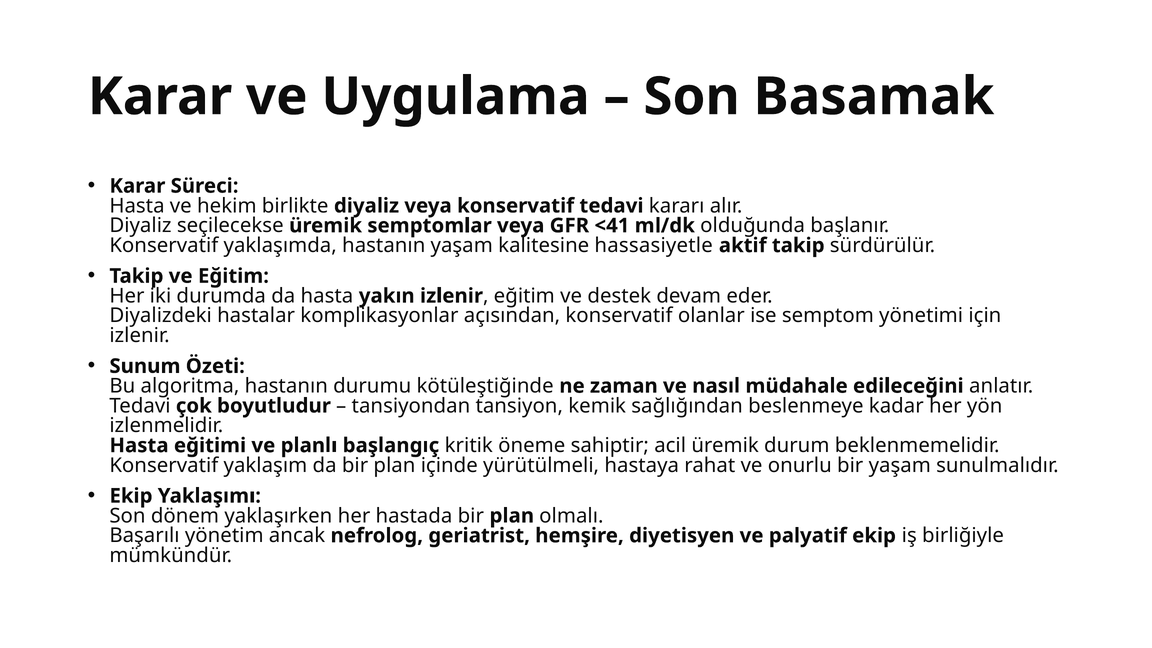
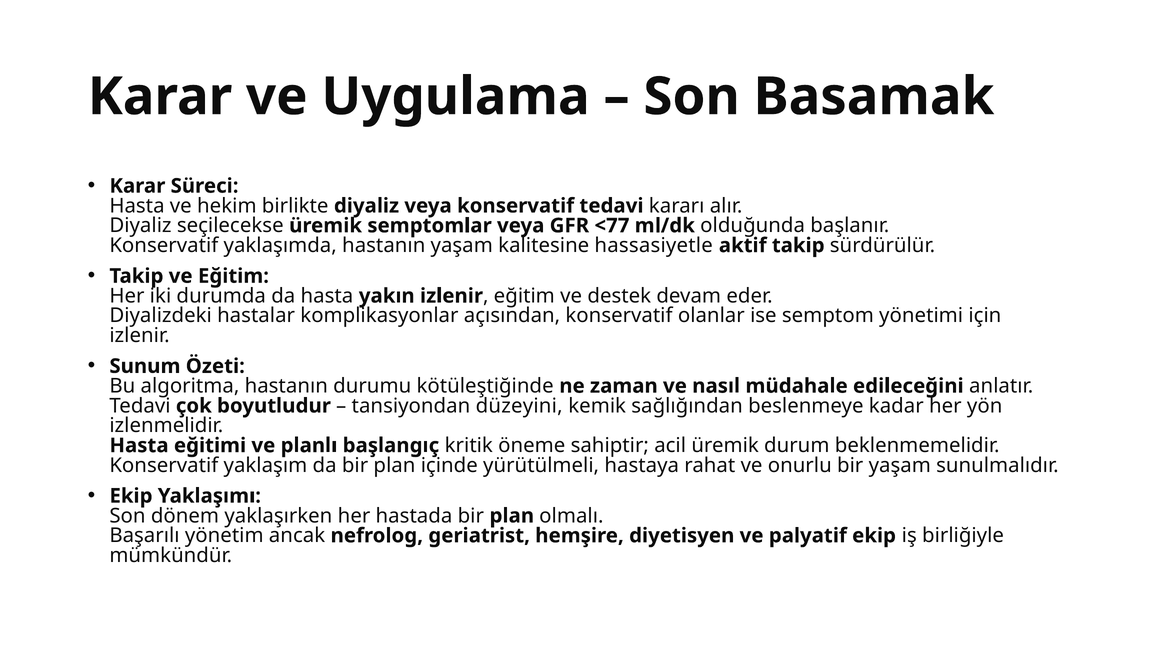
<41: <41 -> <77
tansiyon: tansiyon -> düzeyini
